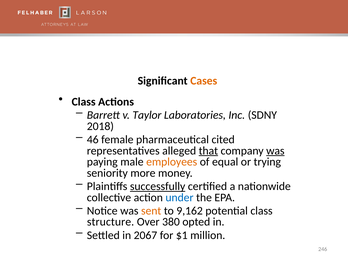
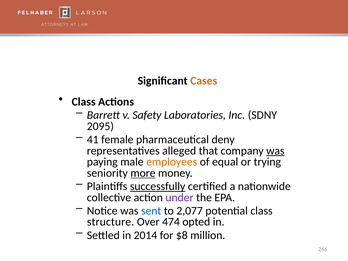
Taylor: Taylor -> Safety
2018: 2018 -> 2095
46: 46 -> 41
cited: cited -> deny
that underline: present -> none
more underline: none -> present
under colour: blue -> purple
sent colour: orange -> blue
9,162: 9,162 -> 2,077
380: 380 -> 474
2067: 2067 -> 2014
$1: $1 -> $8
